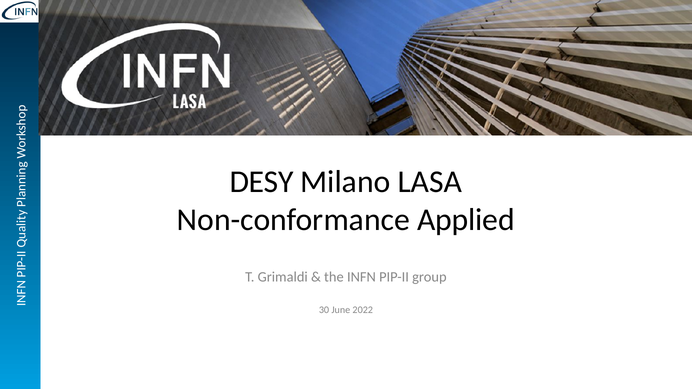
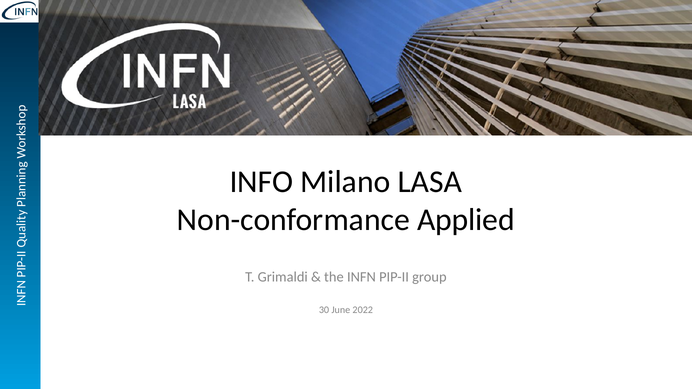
DESY: DESY -> INFO
